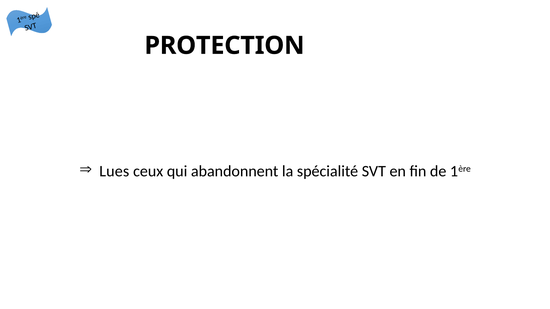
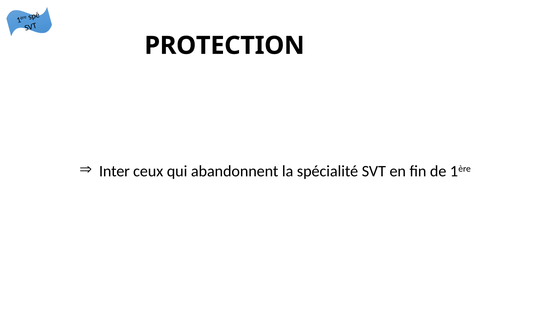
Lues: Lues -> Inter
